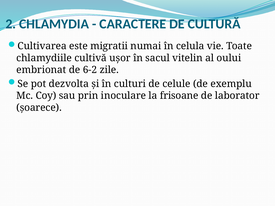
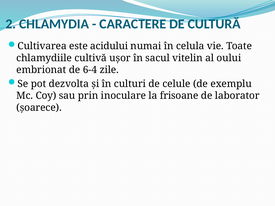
migratii: migratii -> acidului
6-2: 6-2 -> 6-4
